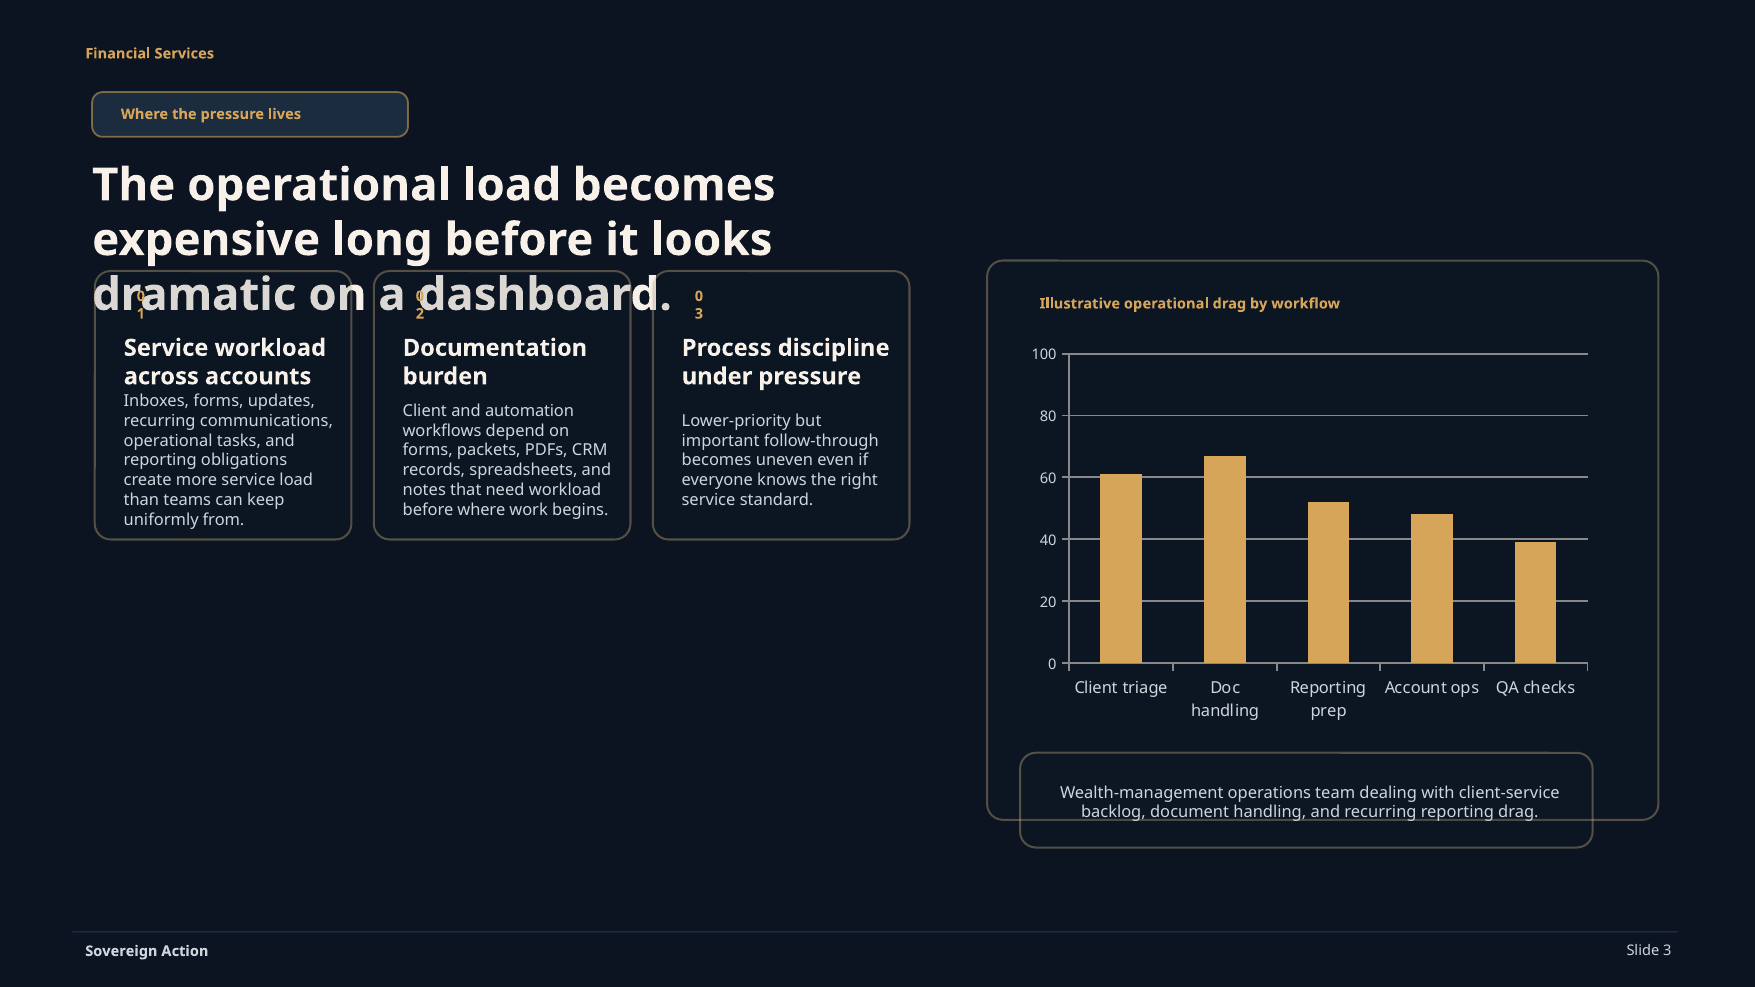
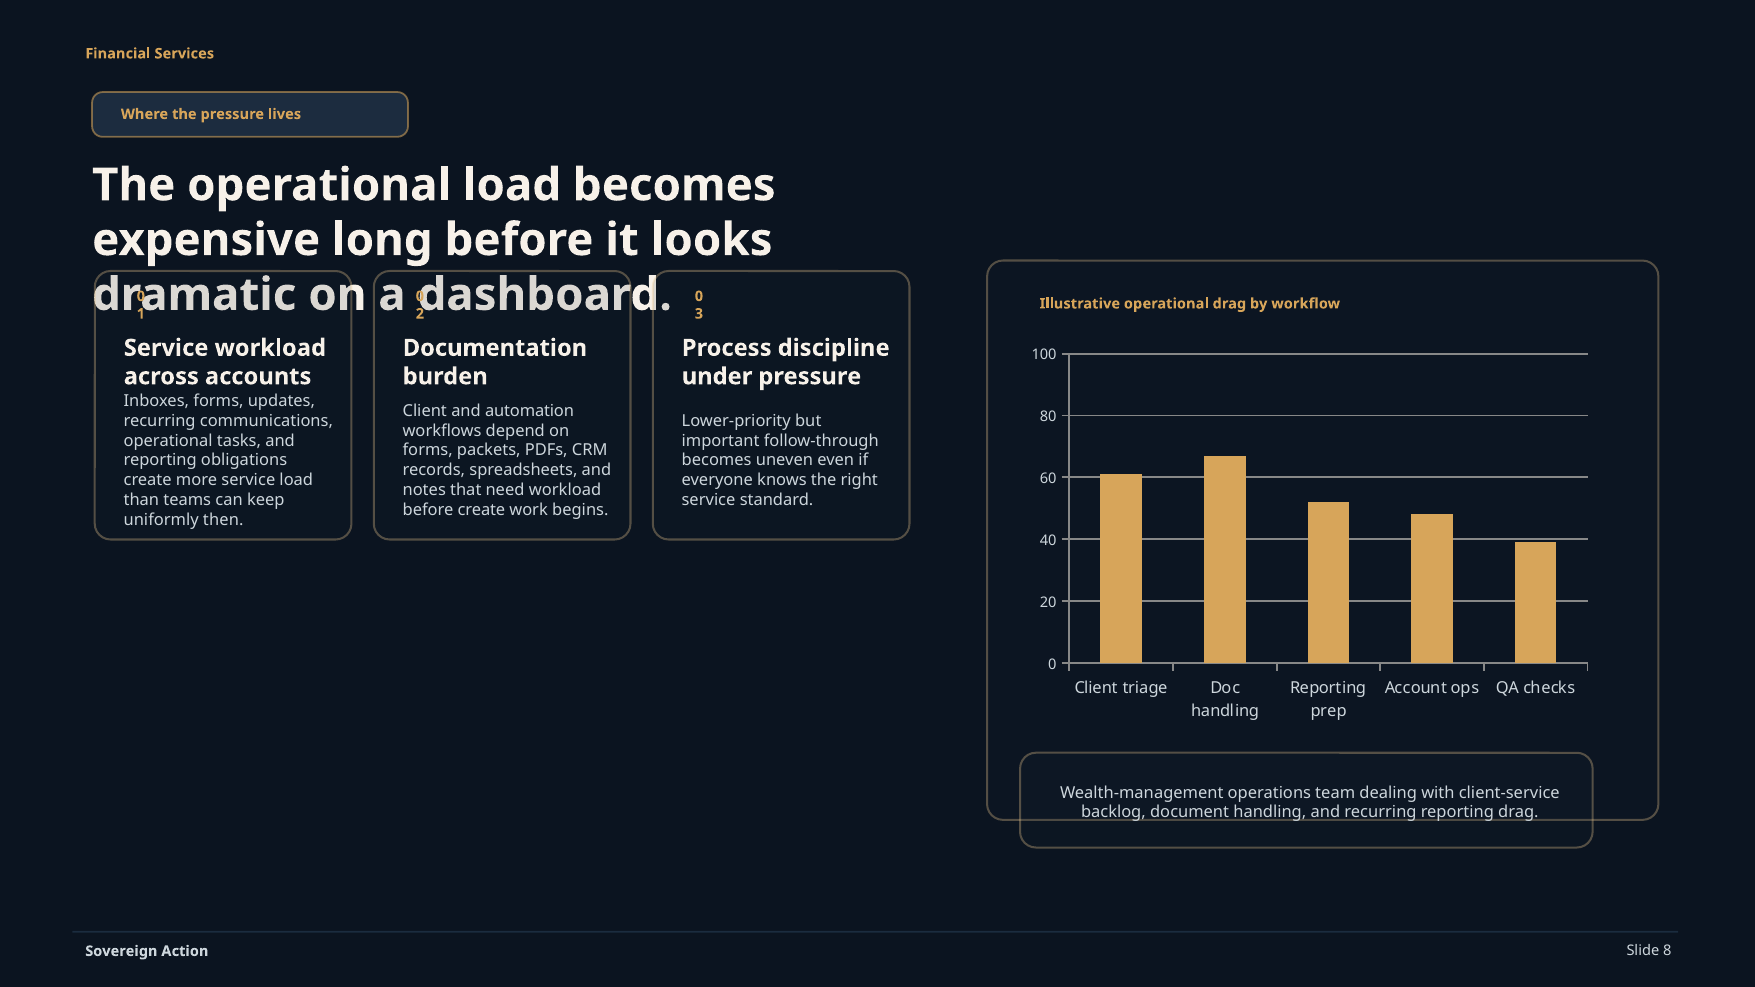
before where: where -> create
from: from -> then
Slide 3: 3 -> 8
